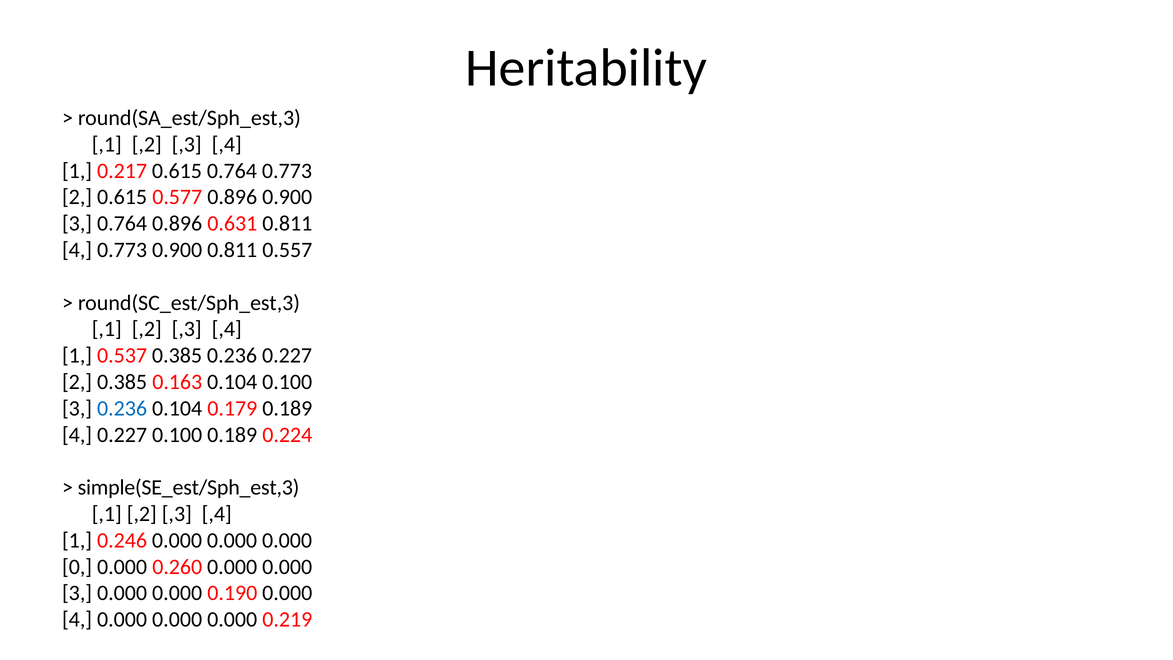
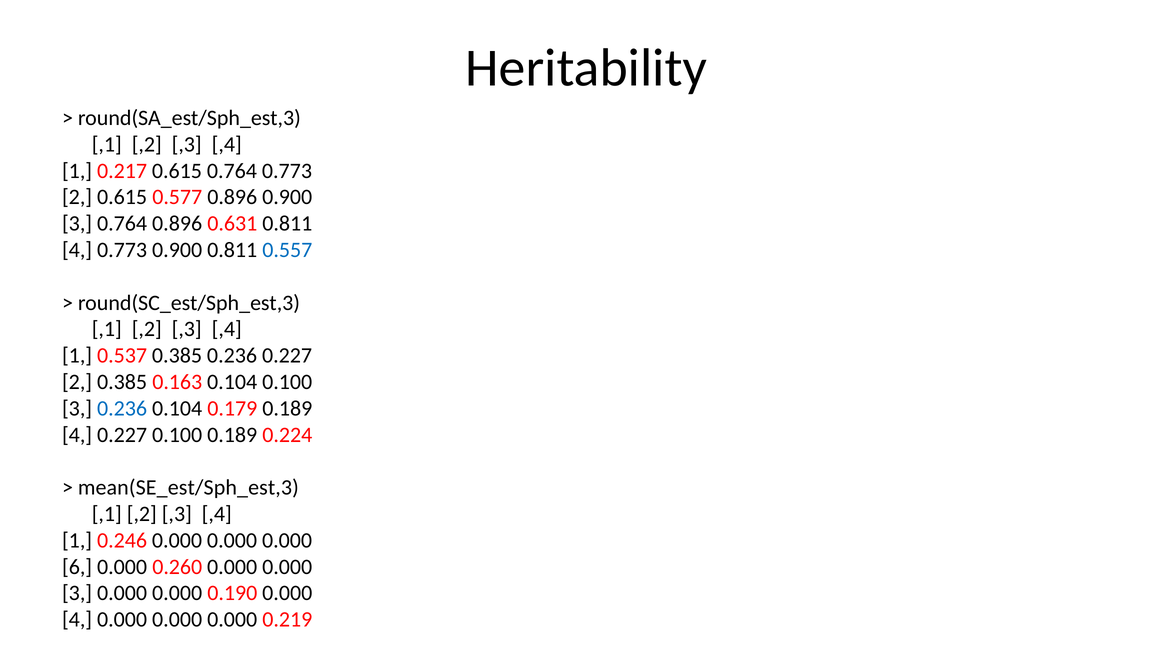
0.557 colour: black -> blue
simple(SE_est/Sph_est,3: simple(SE_est/Sph_est,3 -> mean(SE_est/Sph_est,3
0: 0 -> 6
